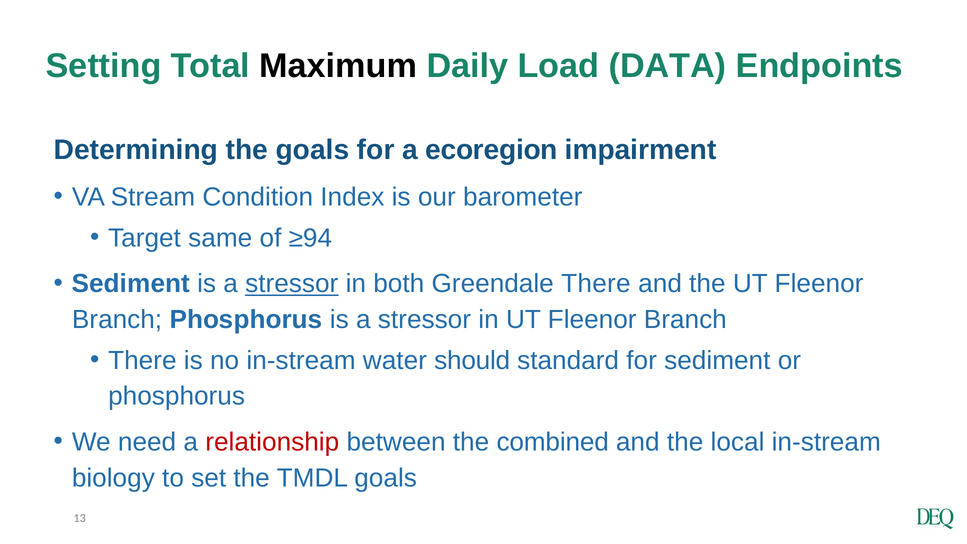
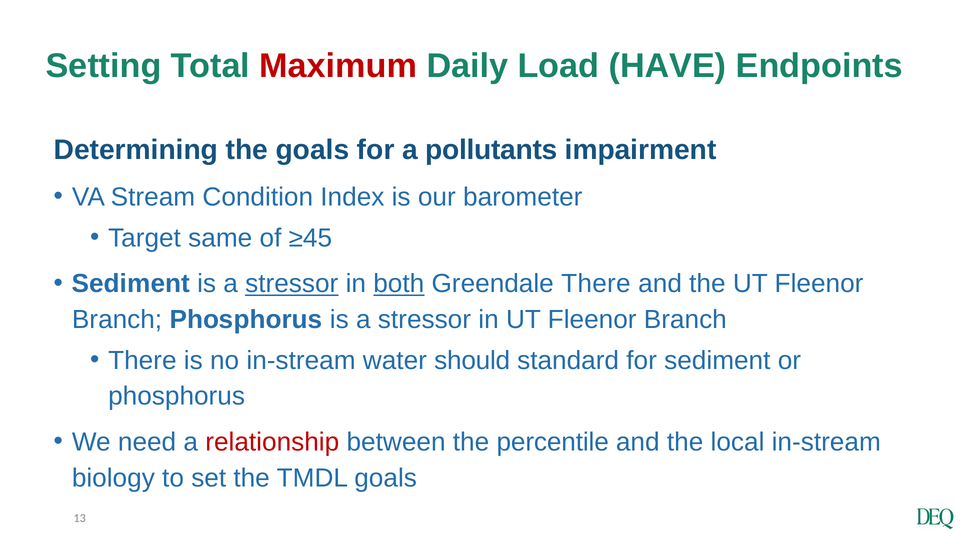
Maximum colour: black -> red
DATA: DATA -> HAVE
ecoregion: ecoregion -> pollutants
≥94: ≥94 -> ≥45
both underline: none -> present
combined: combined -> percentile
